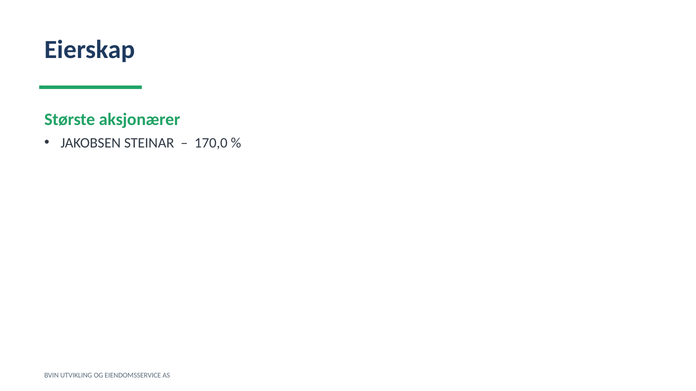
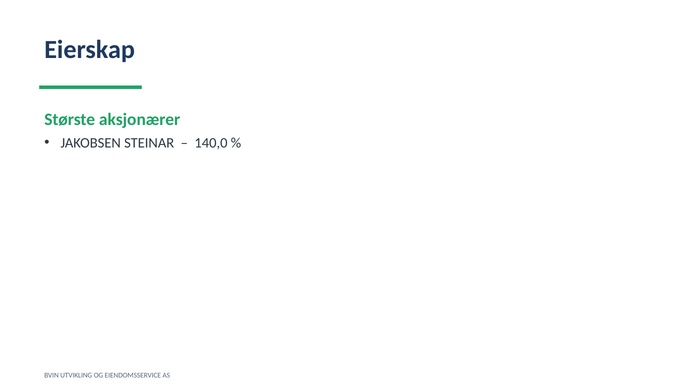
170,0: 170,0 -> 140,0
